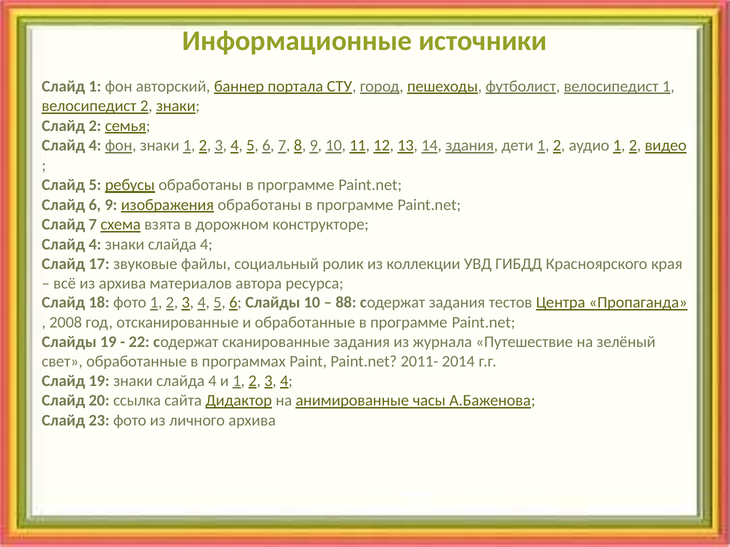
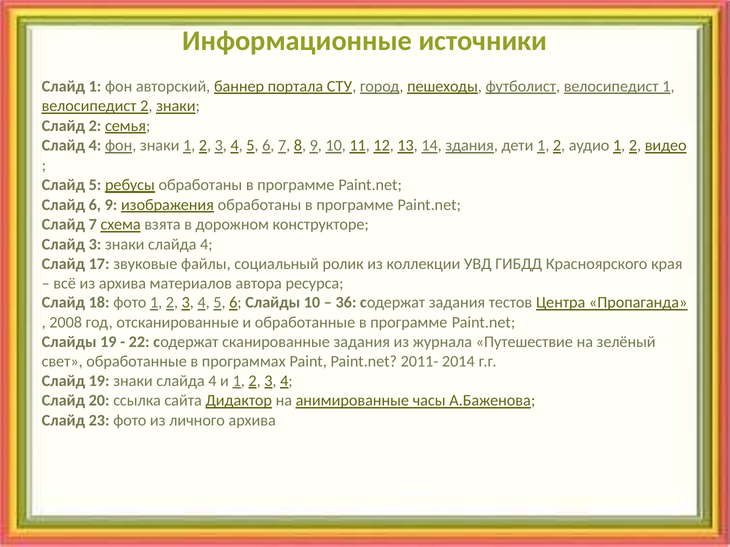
4 at (95, 245): 4 -> 3
88: 88 -> 36
